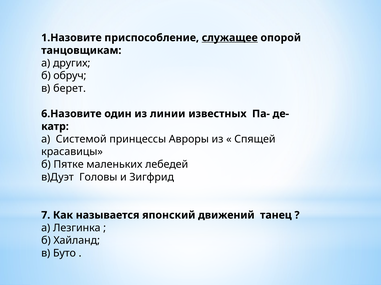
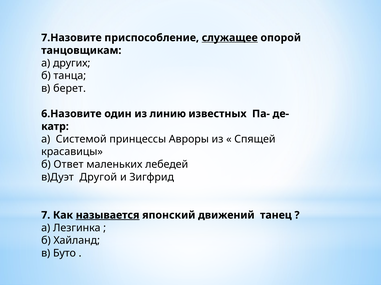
1.Назовите: 1.Назовите -> 7.Назовите
обруч: обруч -> танца
линии: линии -> линию
Пятке: Пятке -> Ответ
Головы: Головы -> Другой
называется underline: none -> present
